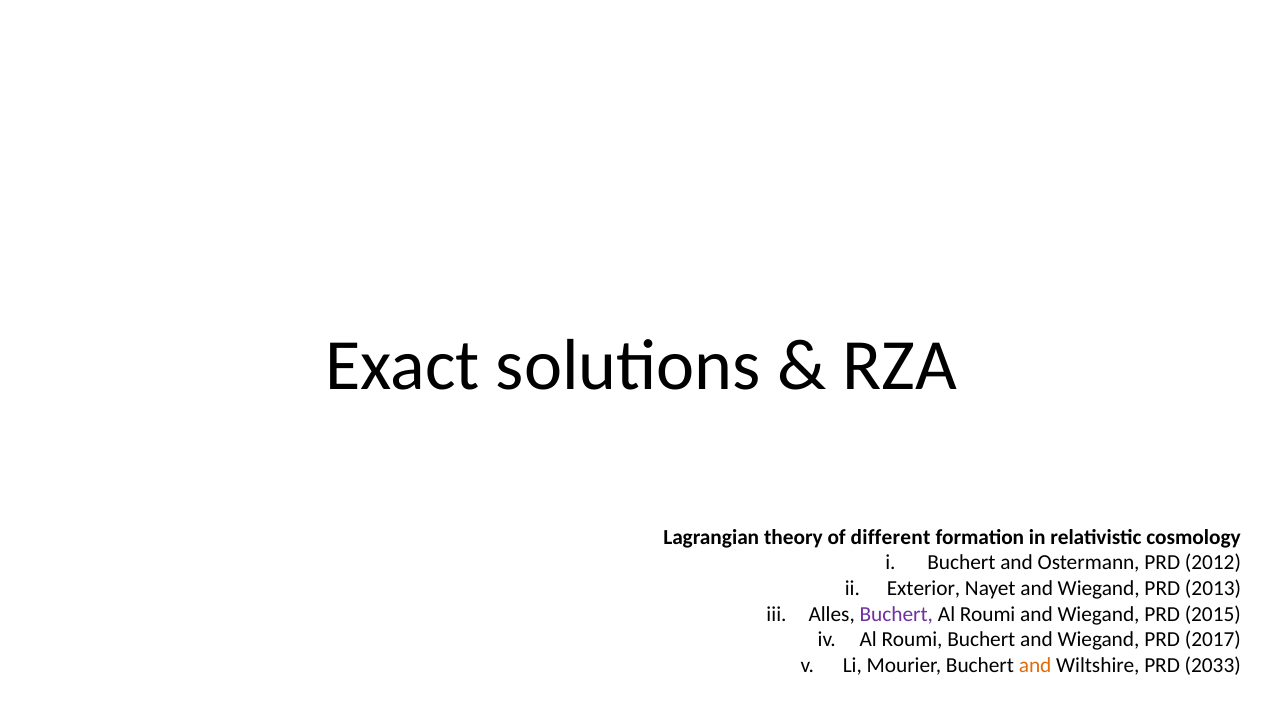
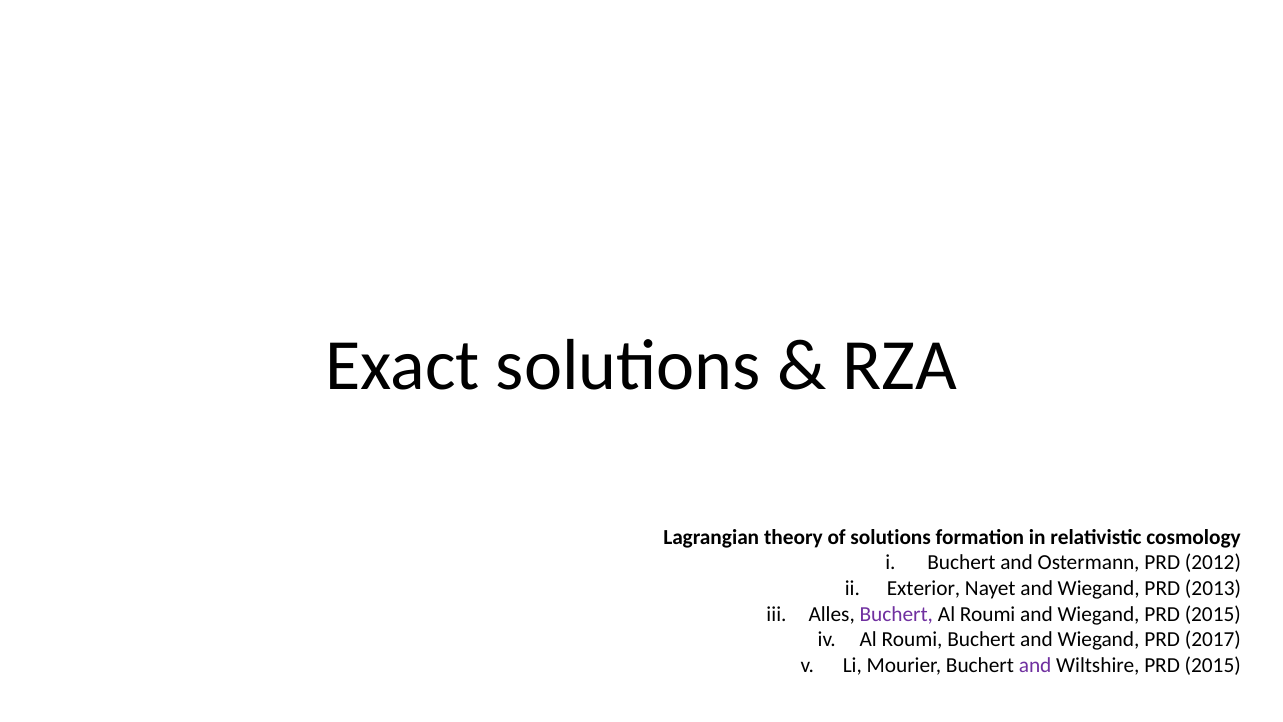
of different: different -> solutions
and at (1035, 665) colour: orange -> purple
Wiltshire PRD 2033: 2033 -> 2015
